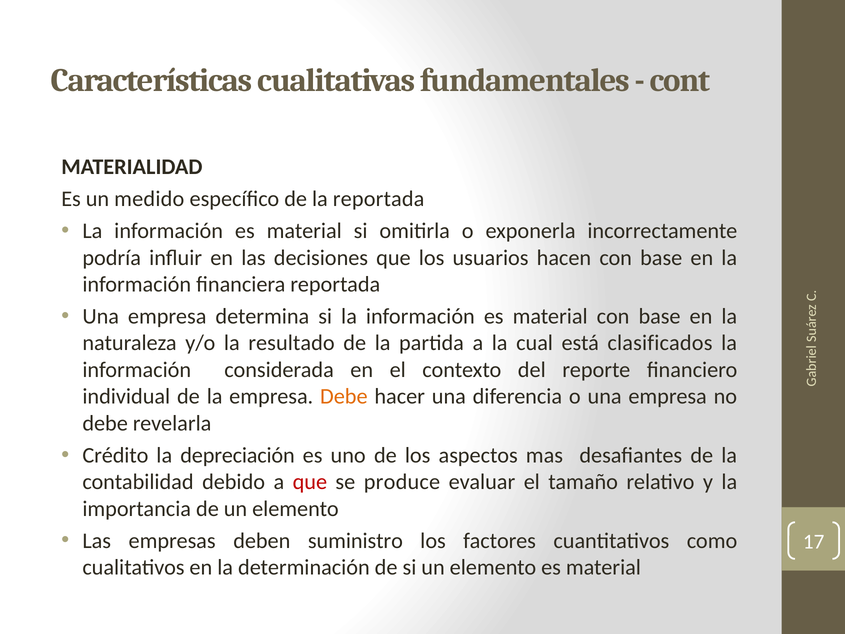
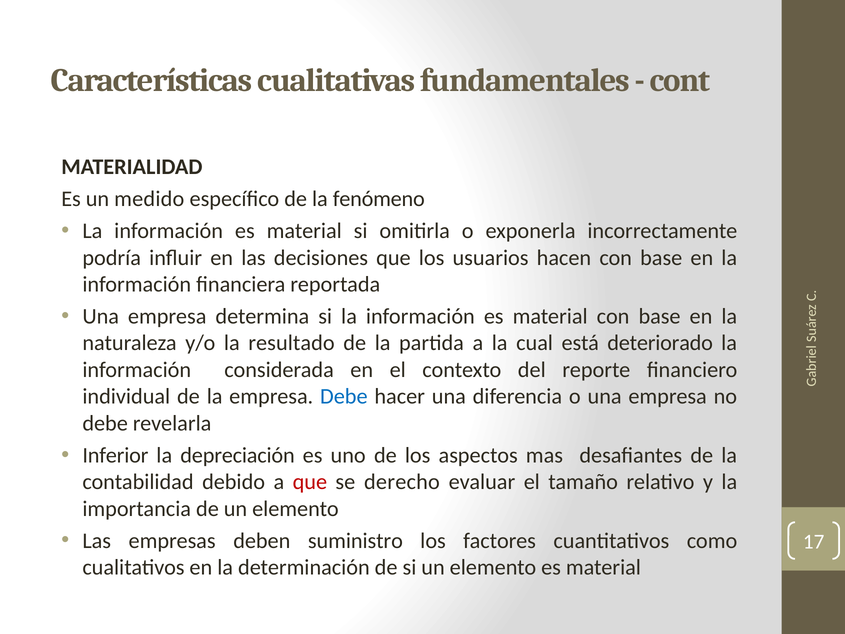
la reportada: reportada -> fenómeno
clasificados: clasificados -> deteriorado
Debe at (344, 396) colour: orange -> blue
Crédito: Crédito -> Inferior
produce: produce -> derecho
